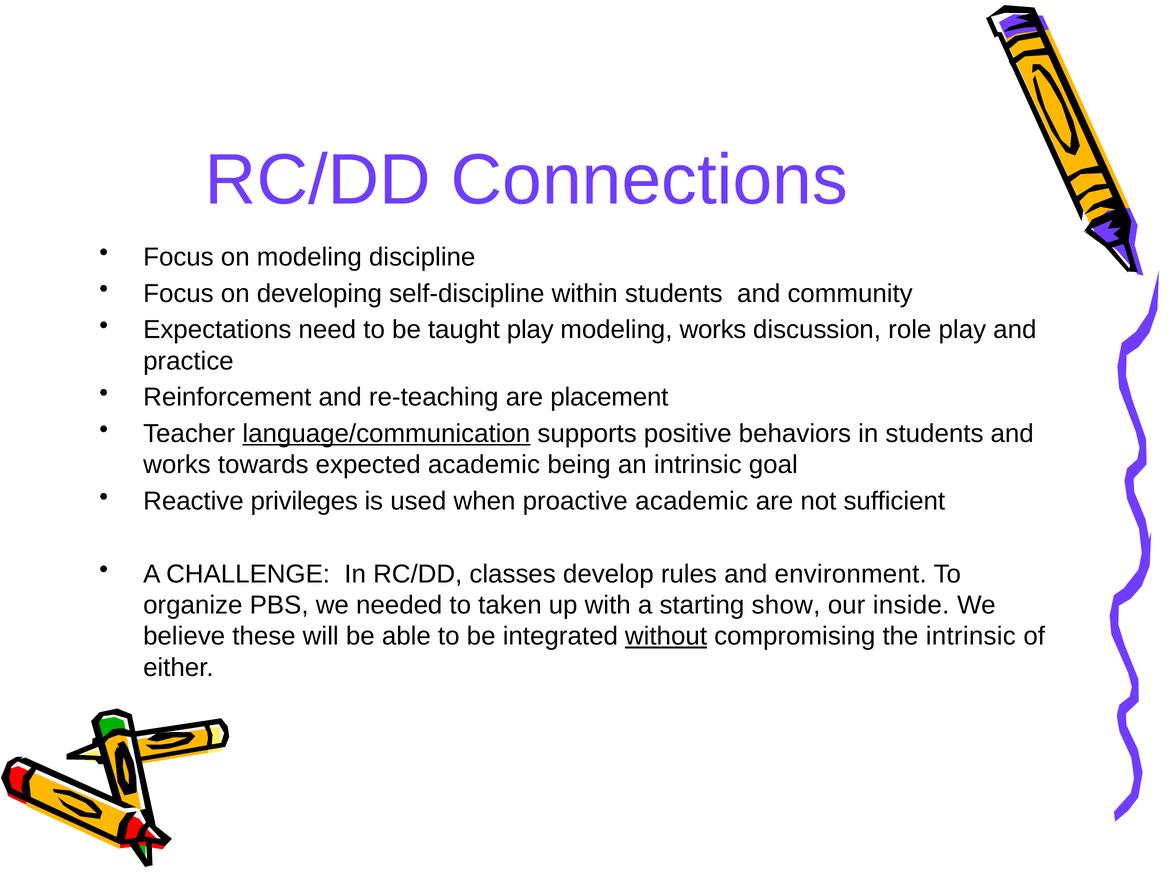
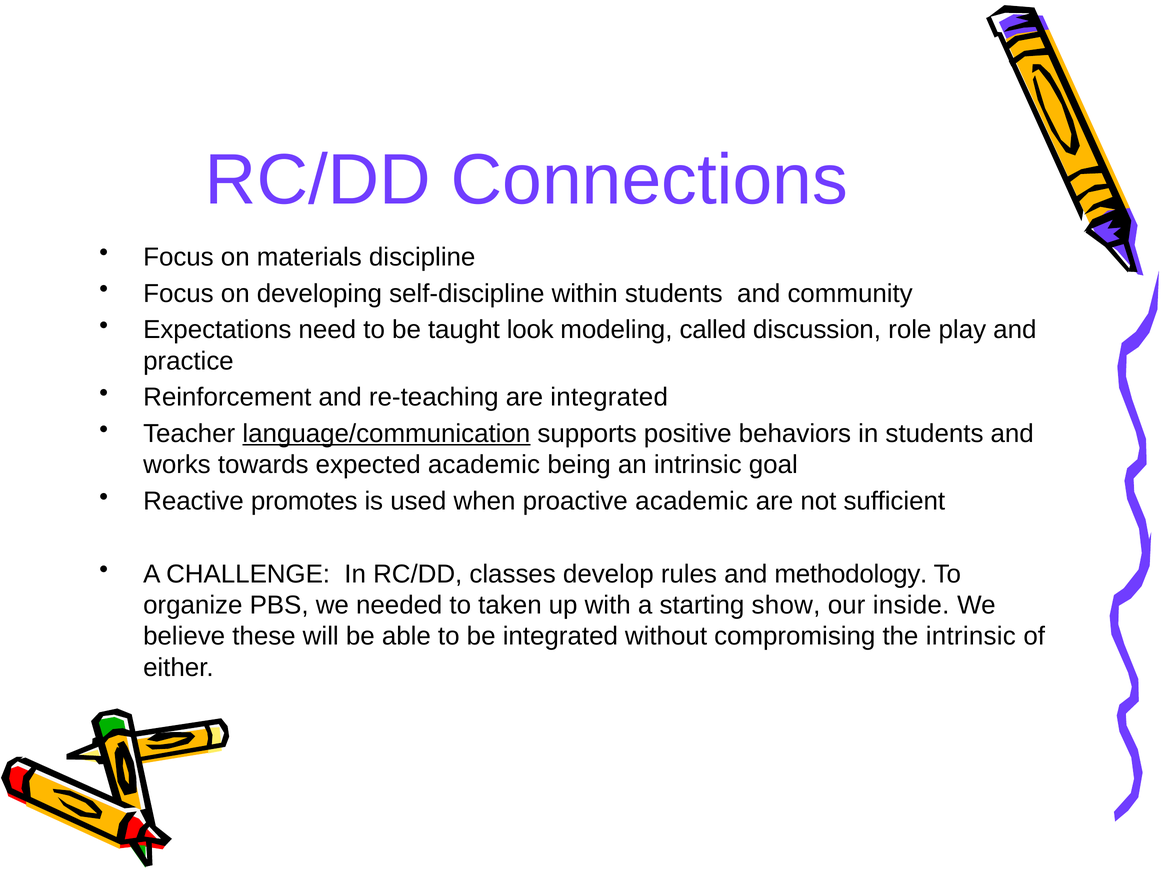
on modeling: modeling -> materials
taught play: play -> look
modeling works: works -> called
are placement: placement -> integrated
privileges: privileges -> promotes
environment: environment -> methodology
without underline: present -> none
